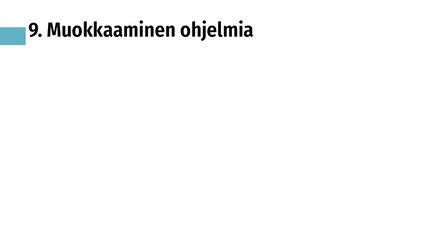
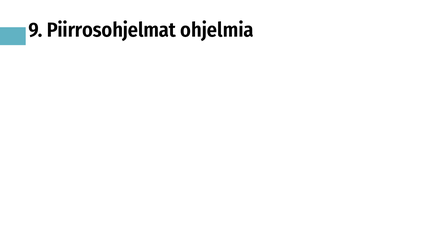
Muokkaaminen: Muokkaaminen -> Piirrosohjelmat
